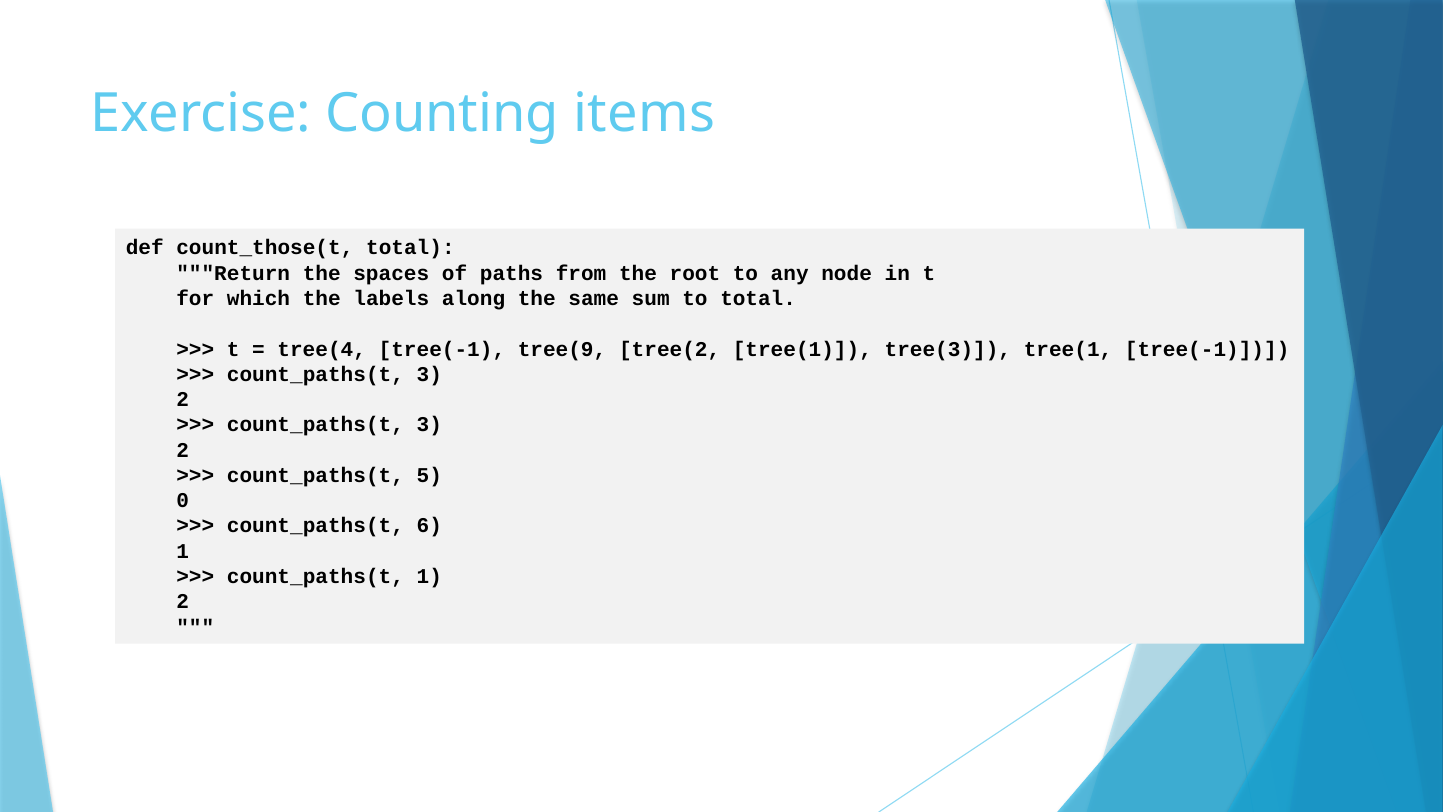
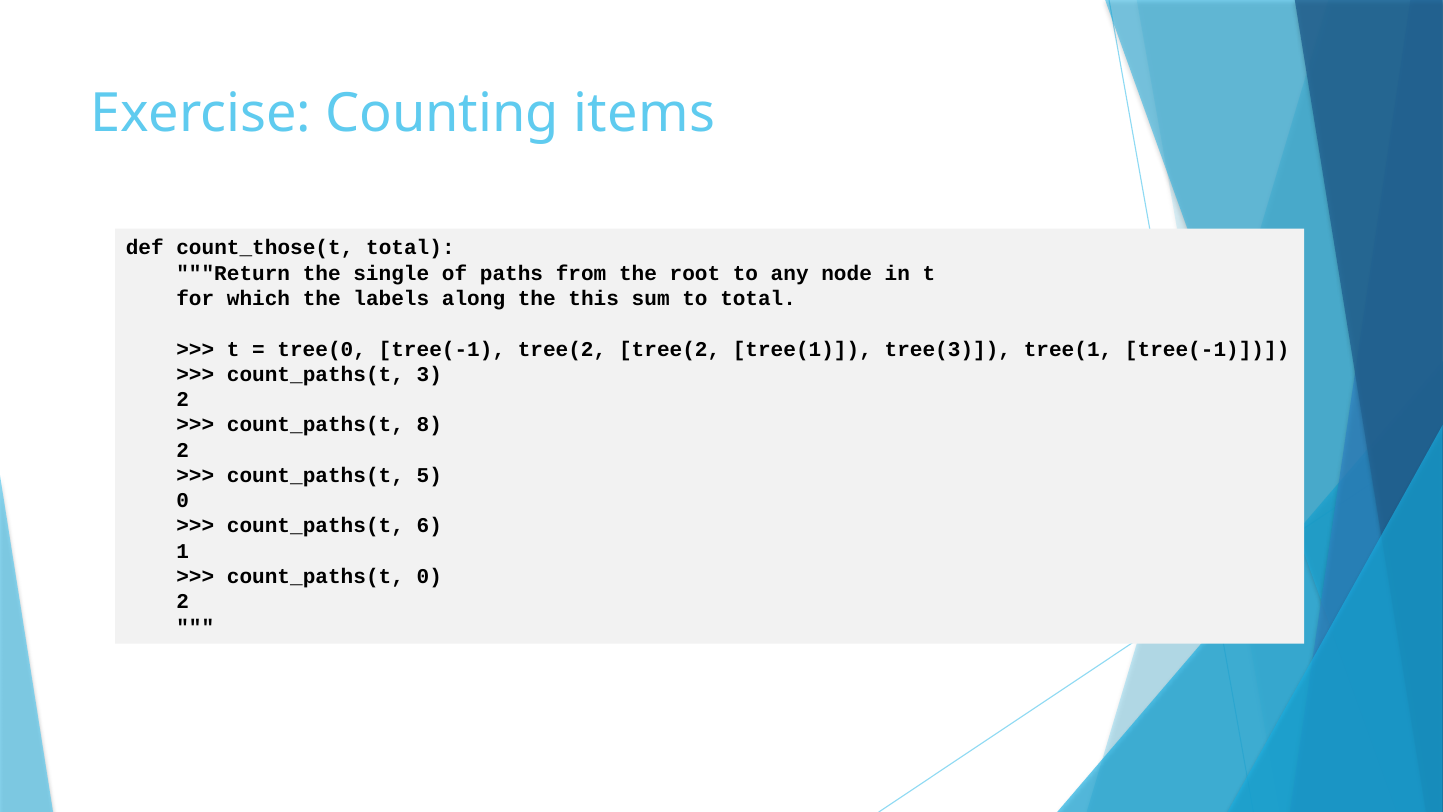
spaces: spaces -> single
same: same -> this
tree(4: tree(4 -> tree(0
tree(-1 tree(9: tree(9 -> tree(2
3 at (429, 425): 3 -> 8
count_paths(t 1: 1 -> 0
